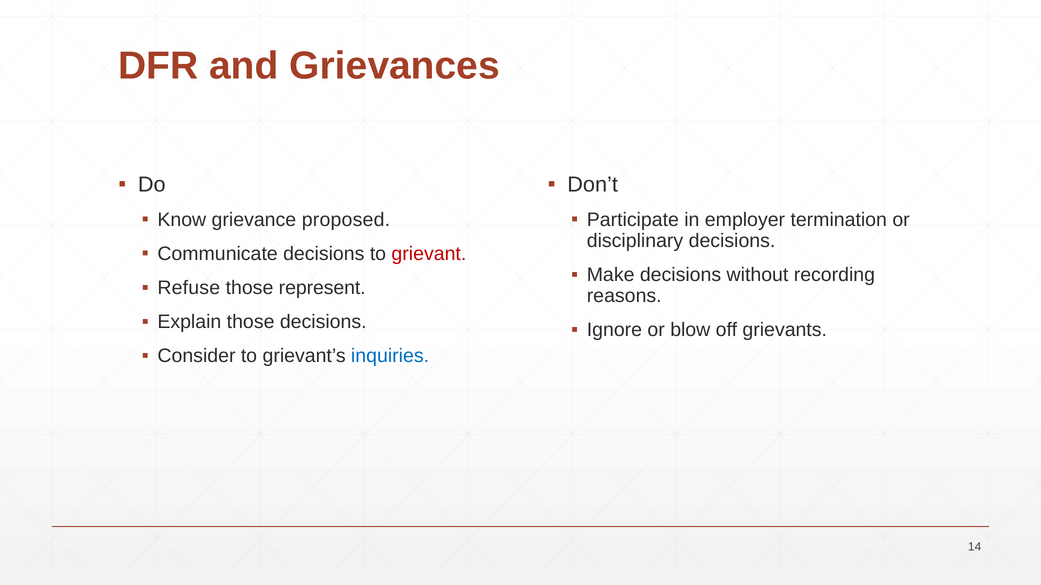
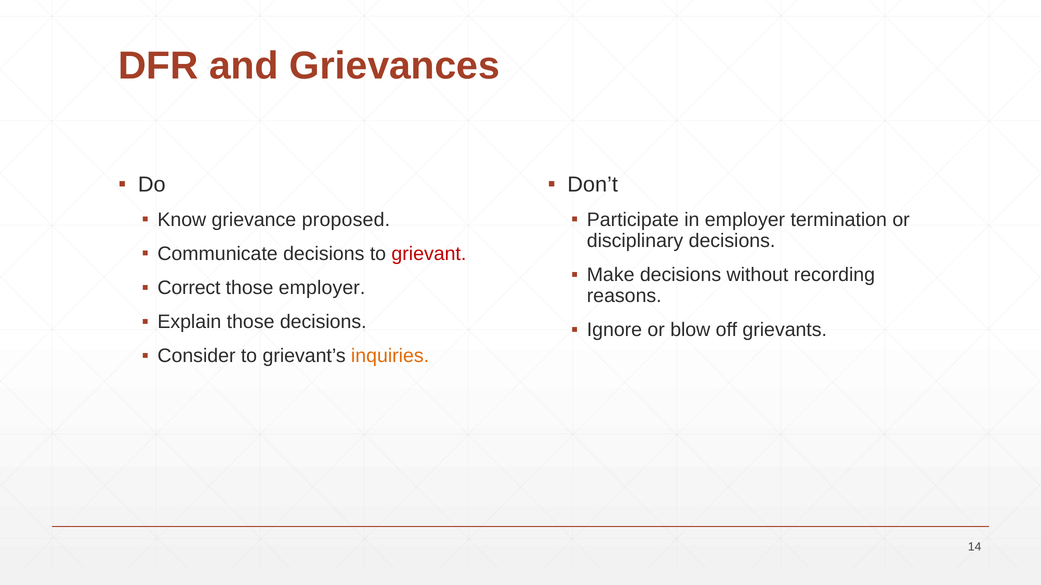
Refuse: Refuse -> Correct
those represent: represent -> employer
inquiries colour: blue -> orange
